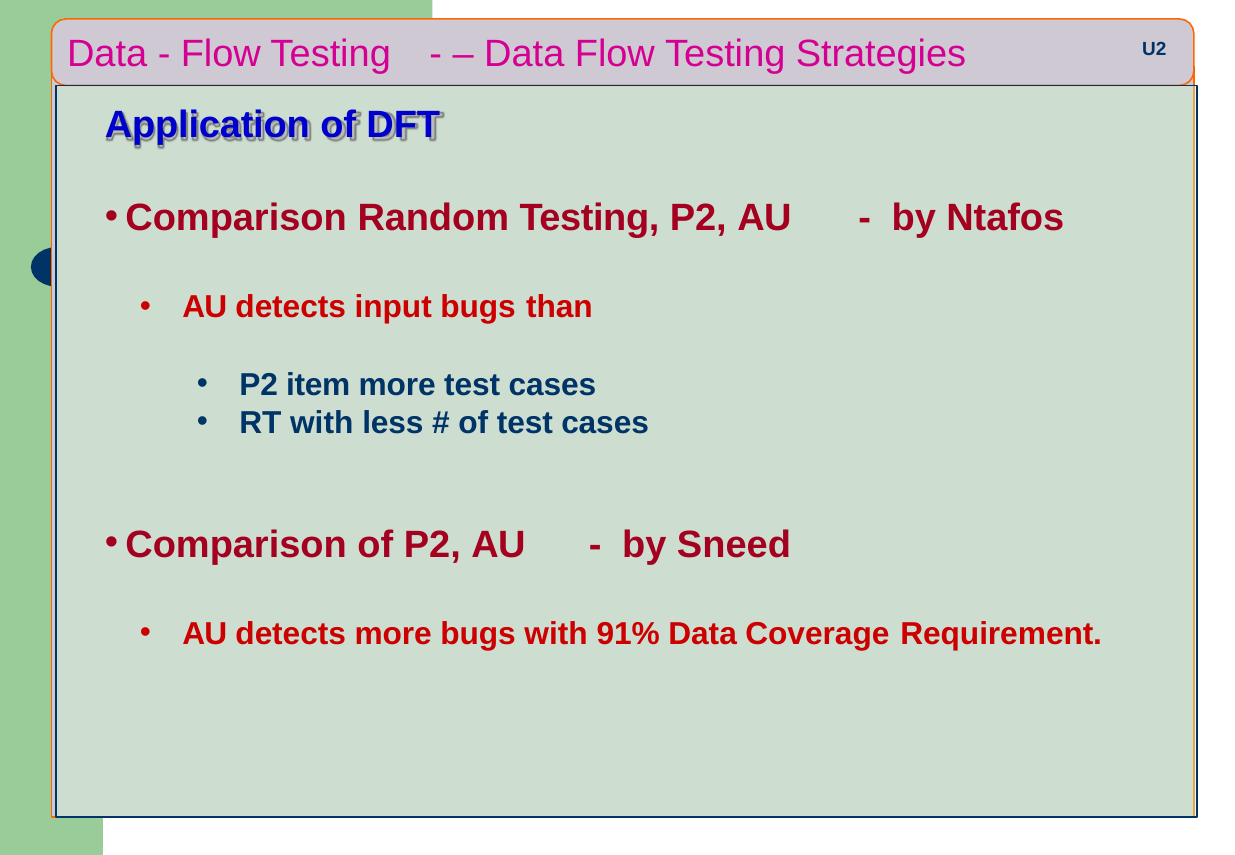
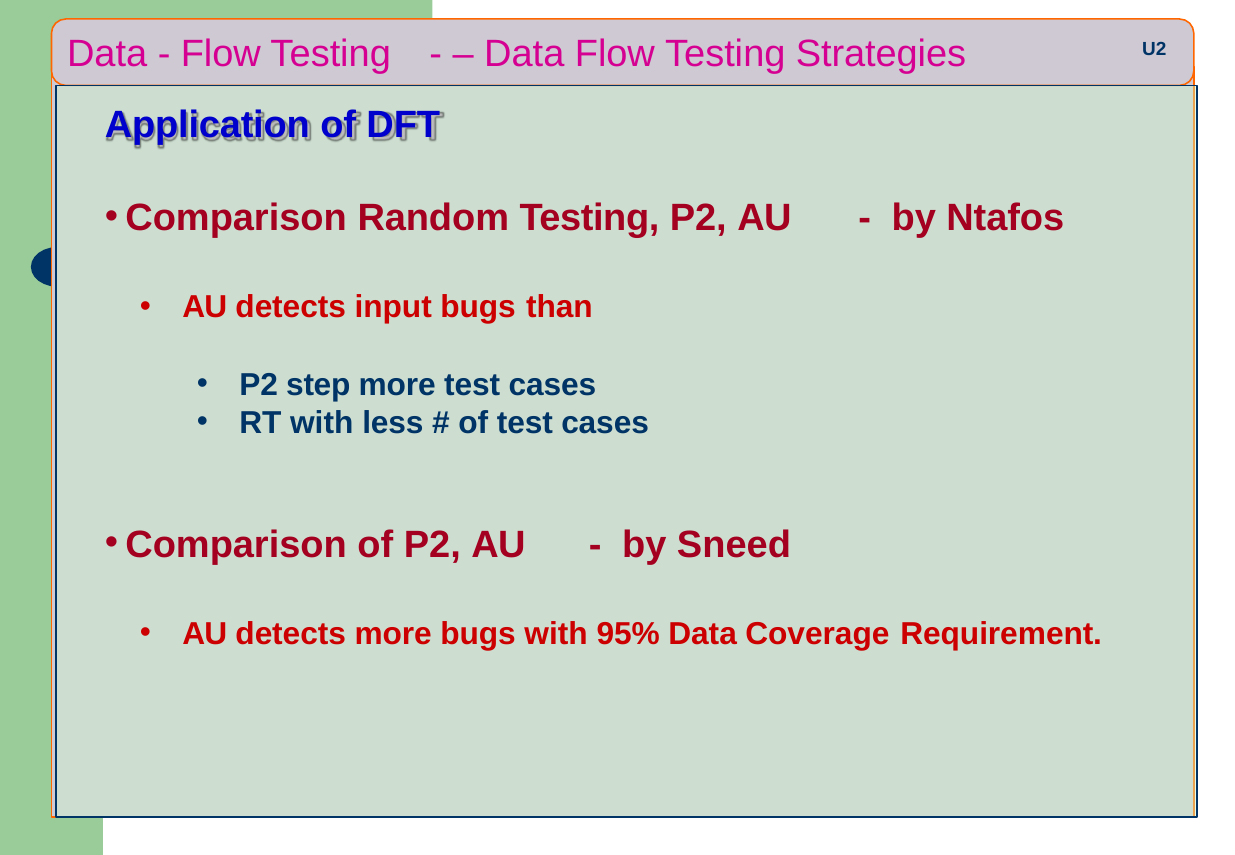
item: item -> step
91%: 91% -> 95%
